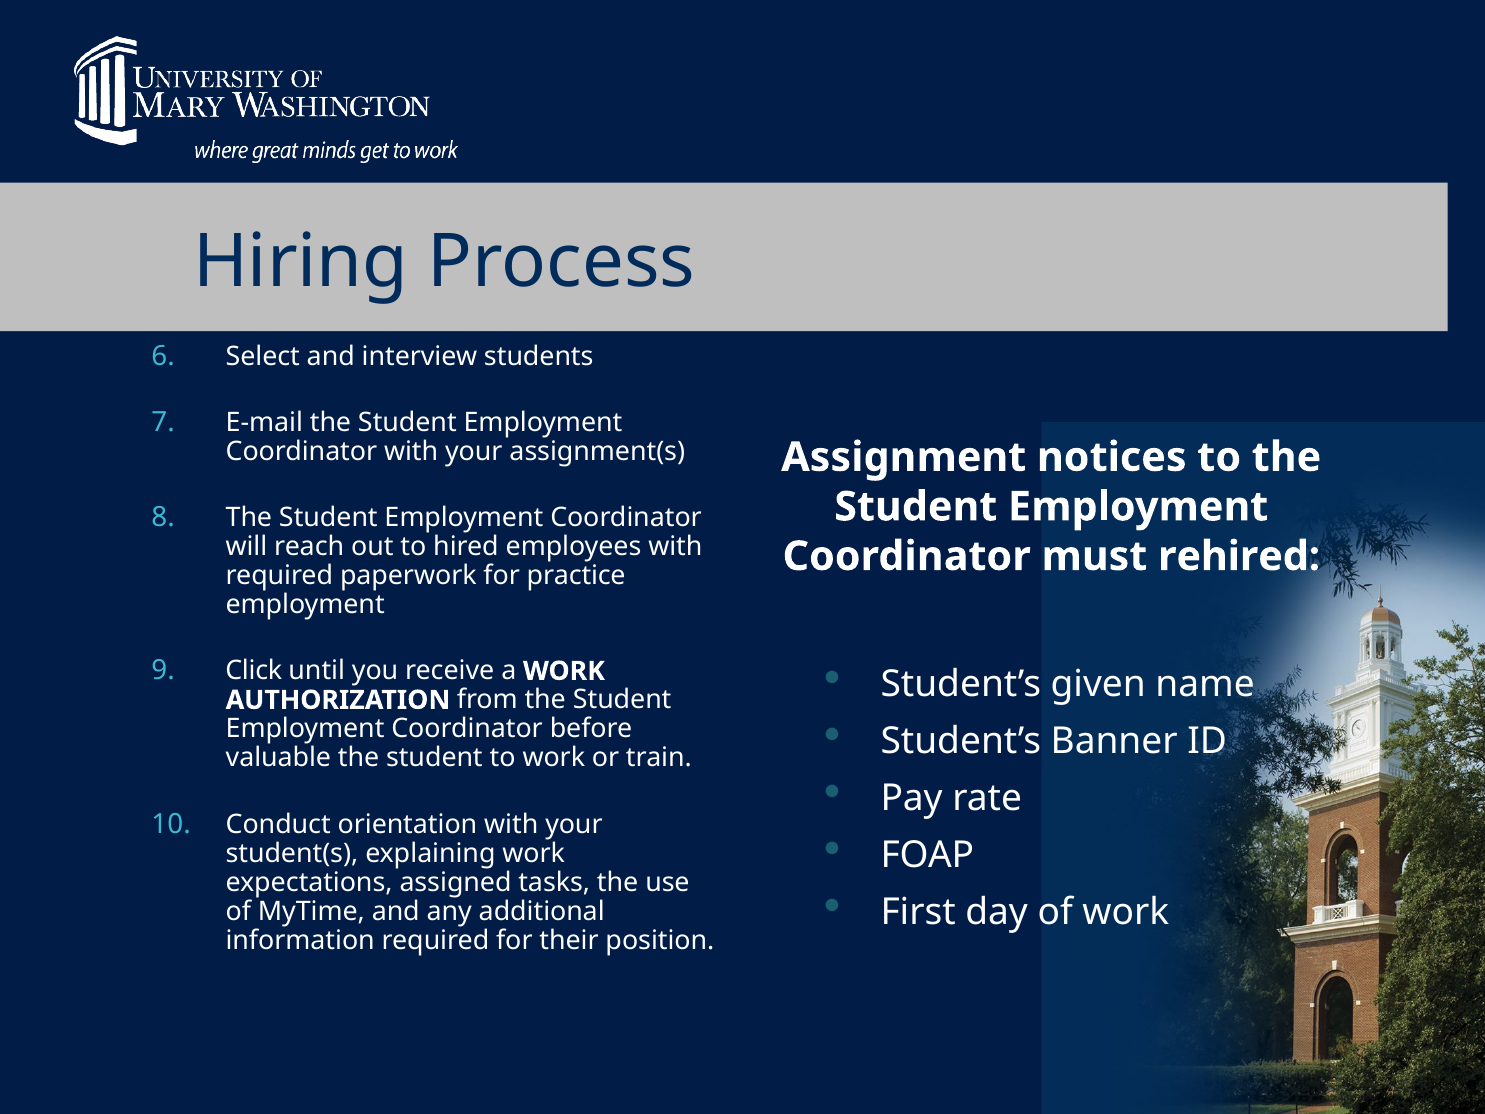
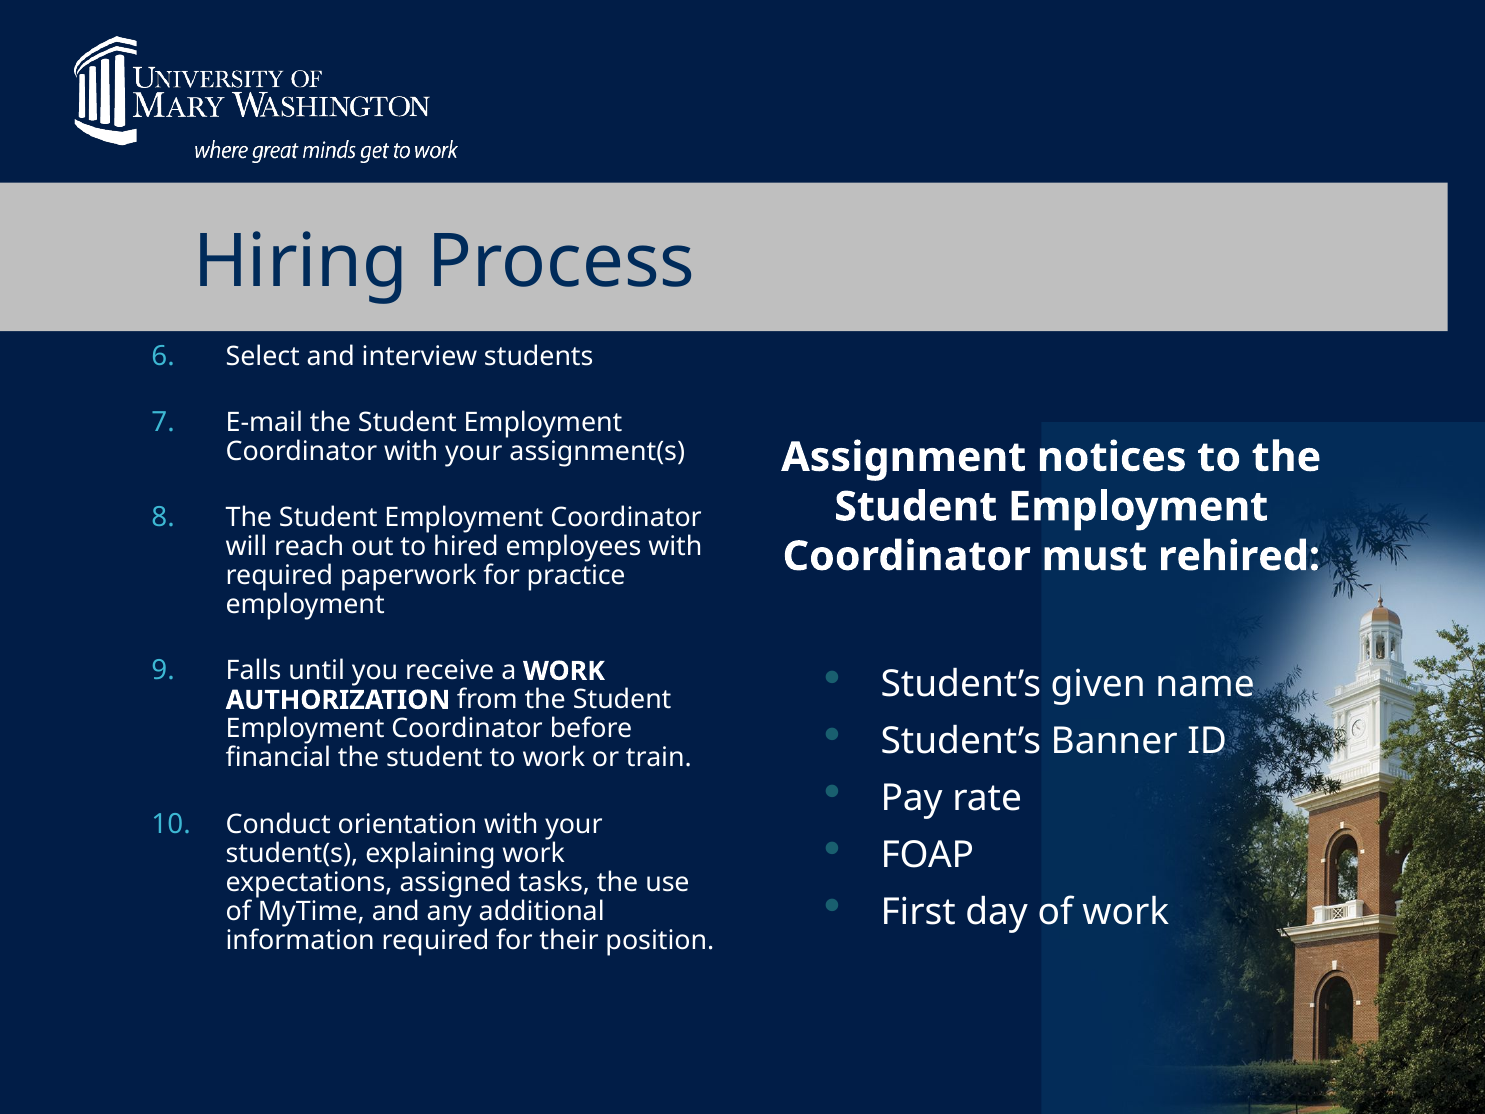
Click: Click -> Falls
valuable: valuable -> financial
